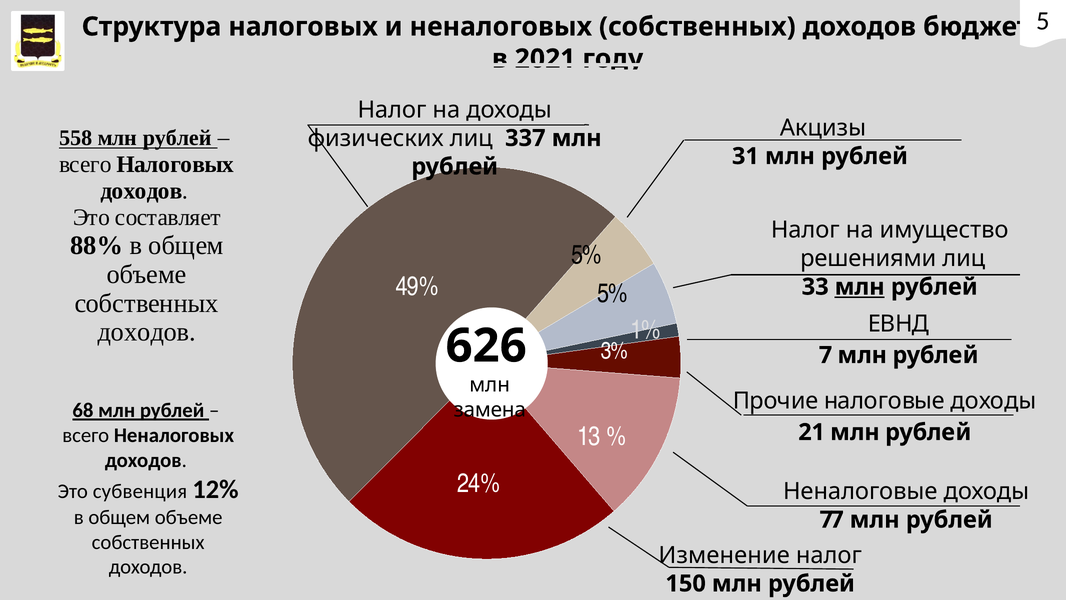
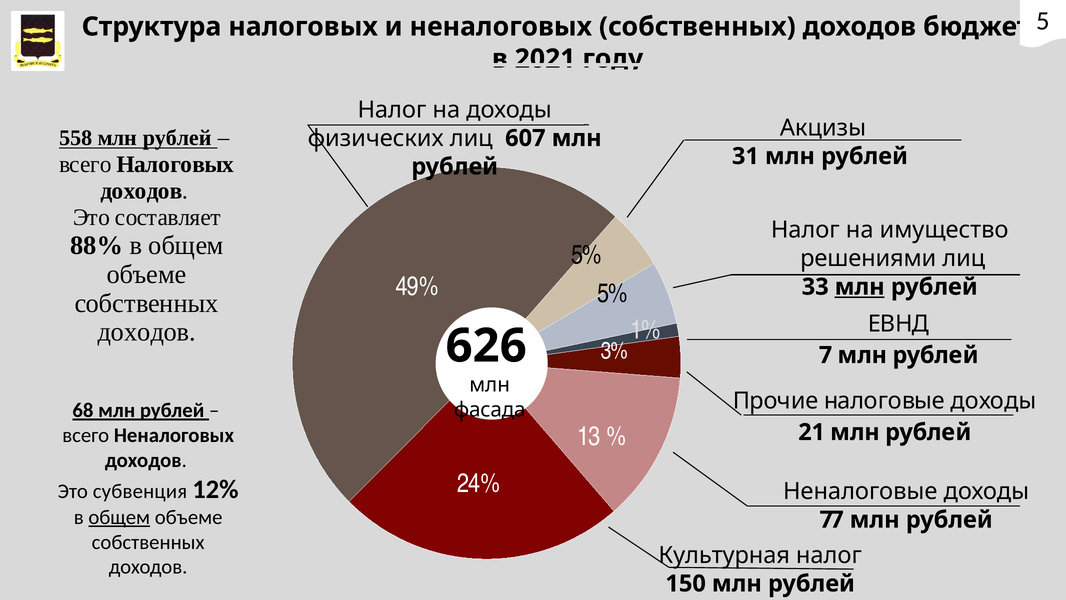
337: 337 -> 607
замена: замена -> фасада
общем at (119, 517) underline: none -> present
Изменение: Изменение -> Культурная
